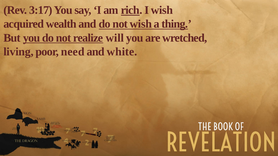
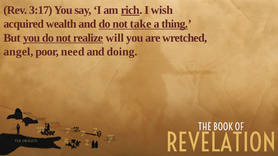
not wish: wish -> take
living: living -> angel
white: white -> doing
